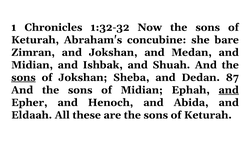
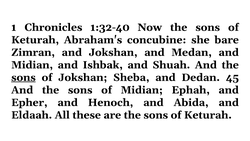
1:32-32: 1:32-32 -> 1:32-40
87: 87 -> 45
and at (229, 90) underline: present -> none
